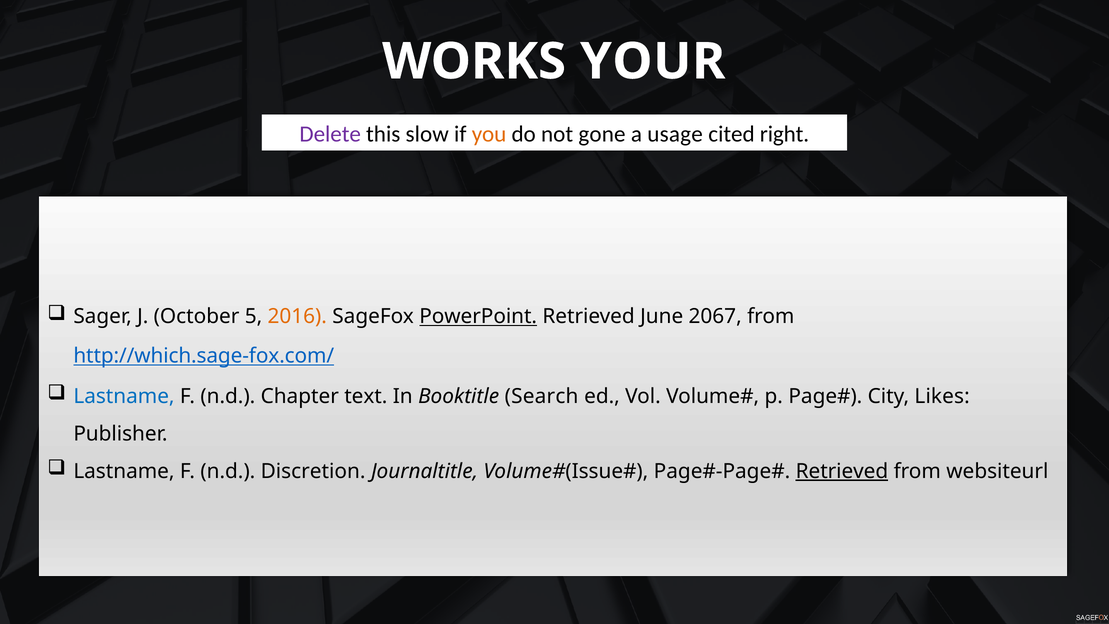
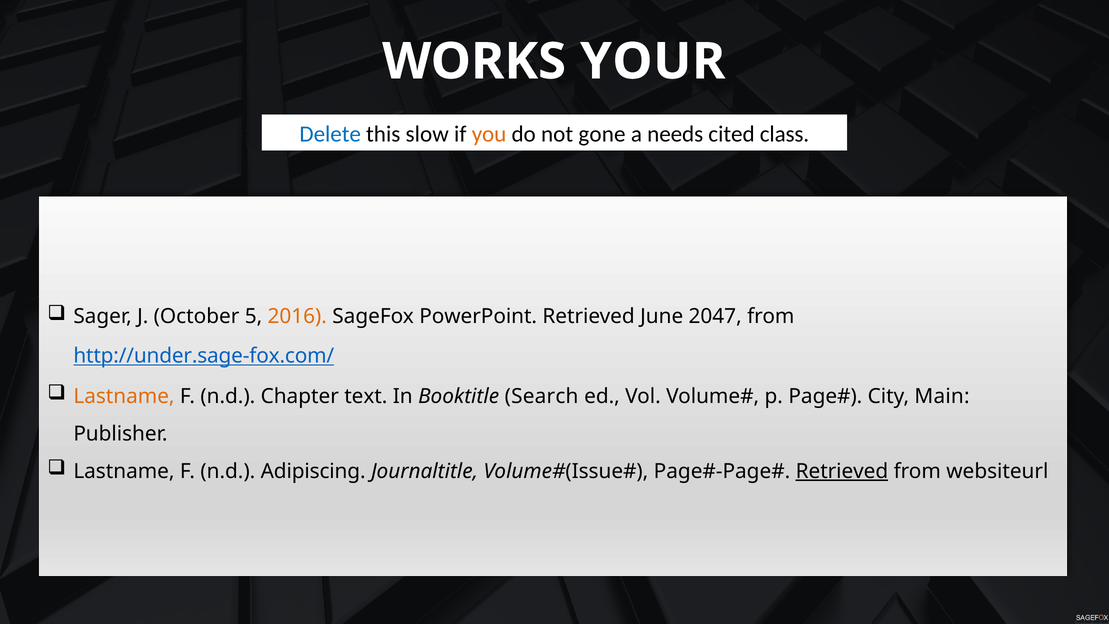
Delete colour: purple -> blue
usage: usage -> needs
right: right -> class
PowerPoint underline: present -> none
2067: 2067 -> 2047
http://which.sage-fox.com/: http://which.sage-fox.com/ -> http://under.sage-fox.com/
Lastname at (124, 396) colour: blue -> orange
Likes: Likes -> Main
Discretion: Discretion -> Adipiscing
